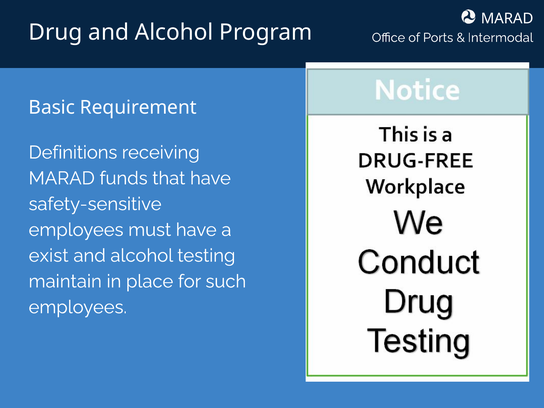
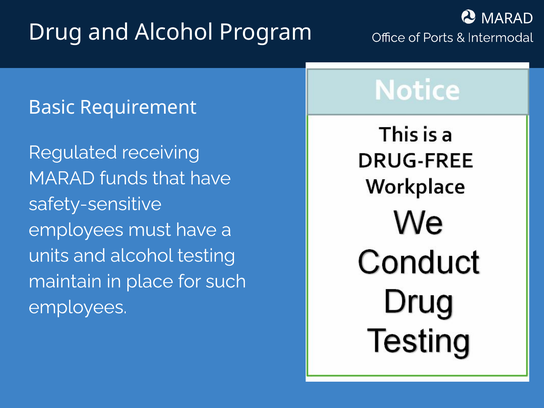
Definitions: Definitions -> Regulated
exist: exist -> units
